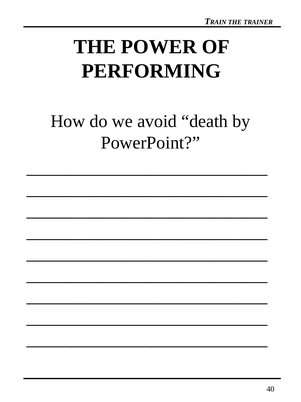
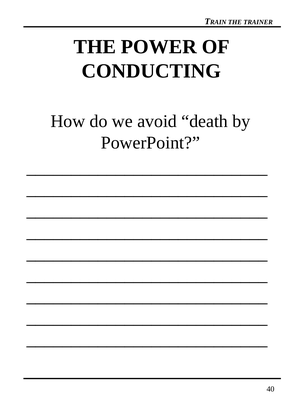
PERFORMING: PERFORMING -> CONDUCTING
